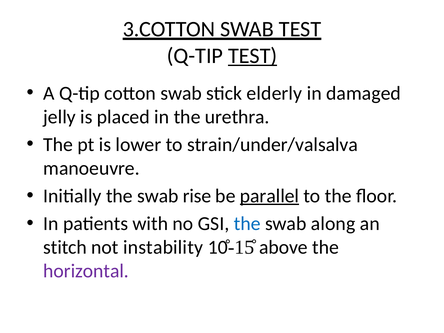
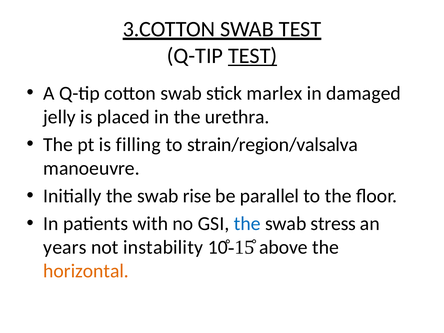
elderly: elderly -> marlex
lower: lower -> filling
strain/under/valsalva: strain/under/valsalva -> strain/region/valsalva
parallel underline: present -> none
along: along -> stress
stitch: stitch -> years
horizontal colour: purple -> orange
